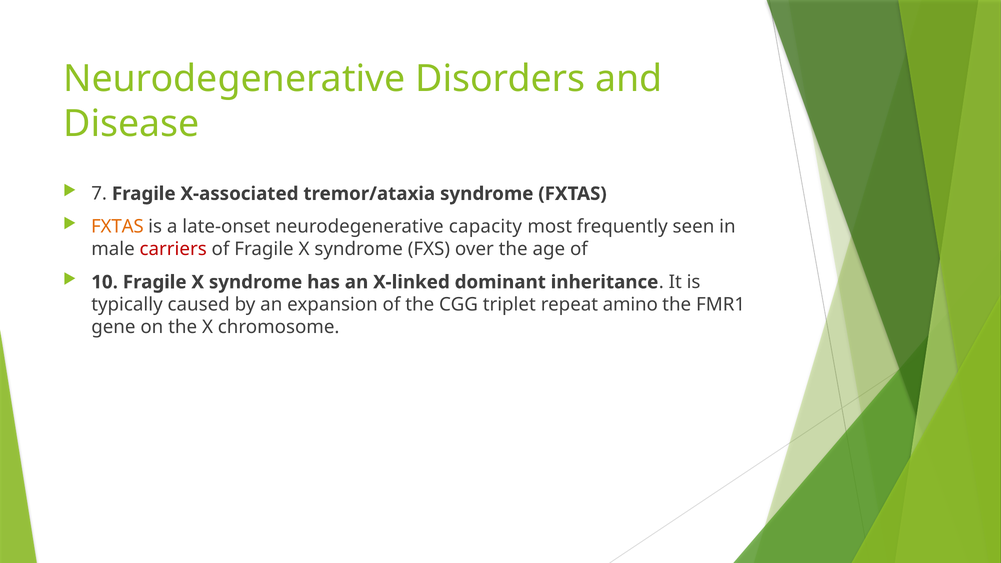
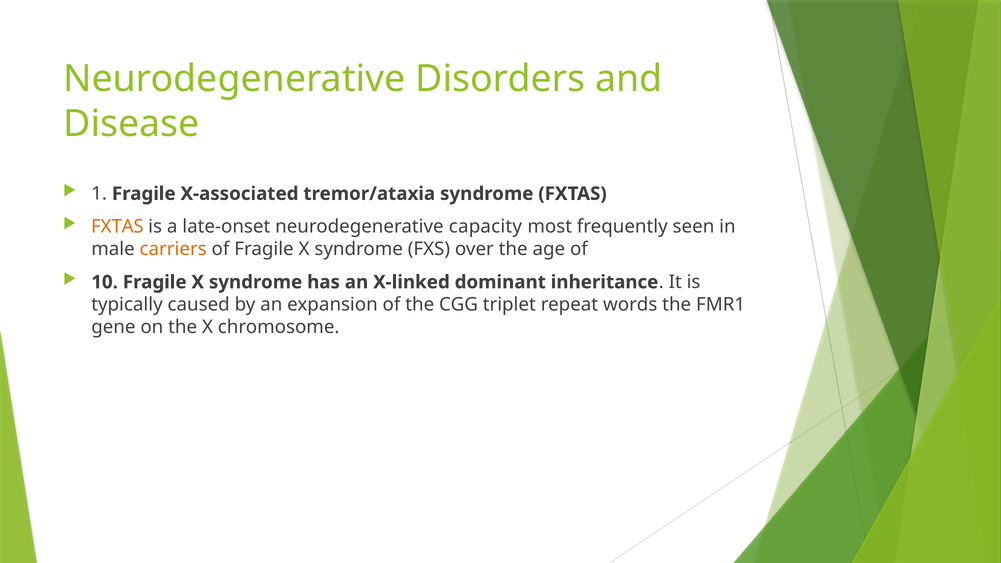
7: 7 -> 1
carriers colour: red -> orange
amino: amino -> words
